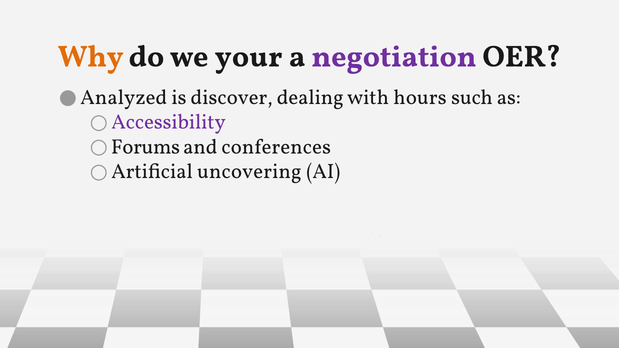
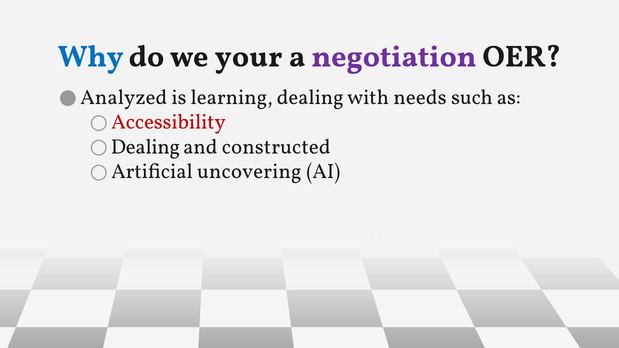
Why colour: orange -> blue
discover: discover -> learning
hours: hours -> needs
Accessibility colour: purple -> red
Forums at (146, 147): Forums -> Dealing
conferences: conferences -> constructed
